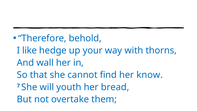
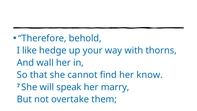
youth: youth -> speak
bread: bread -> marry
